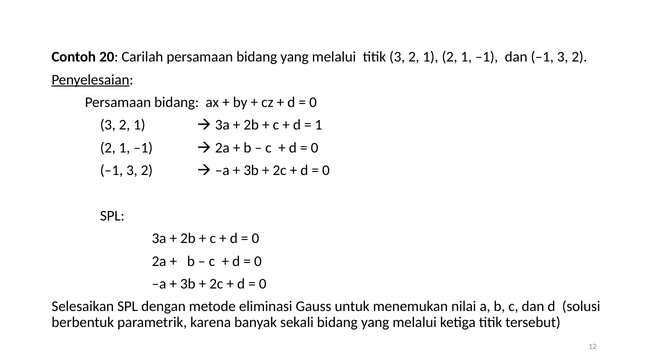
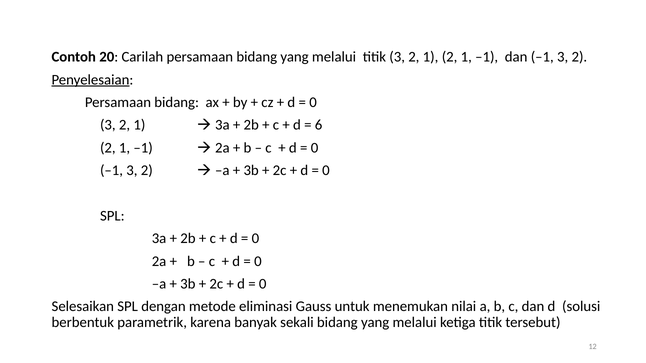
1 at (319, 125): 1 -> 6
